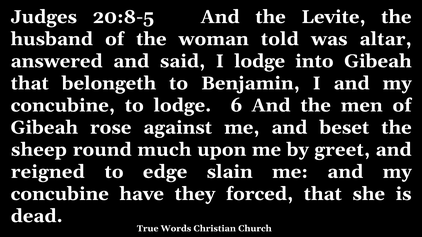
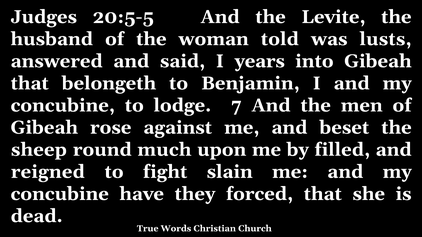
20:8-5: 20:8-5 -> 20:5-5
altar: altar -> lusts
I lodge: lodge -> years
6: 6 -> 7
greet: greet -> filled
edge: edge -> fight
